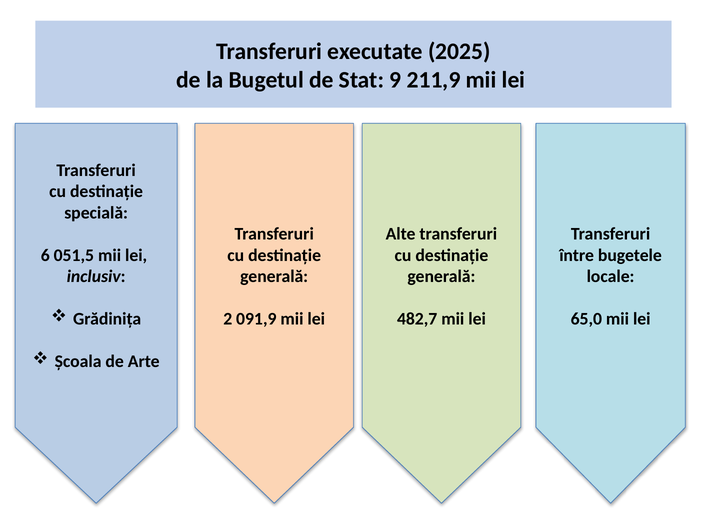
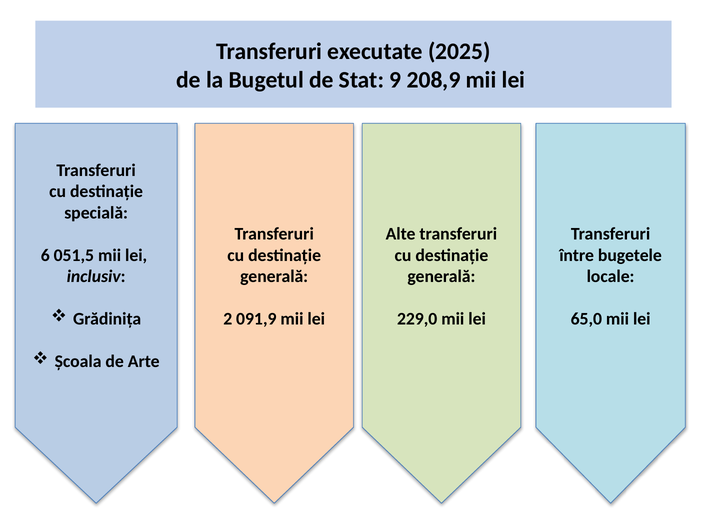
211,9: 211,9 -> 208,9
482,7: 482,7 -> 229,0
